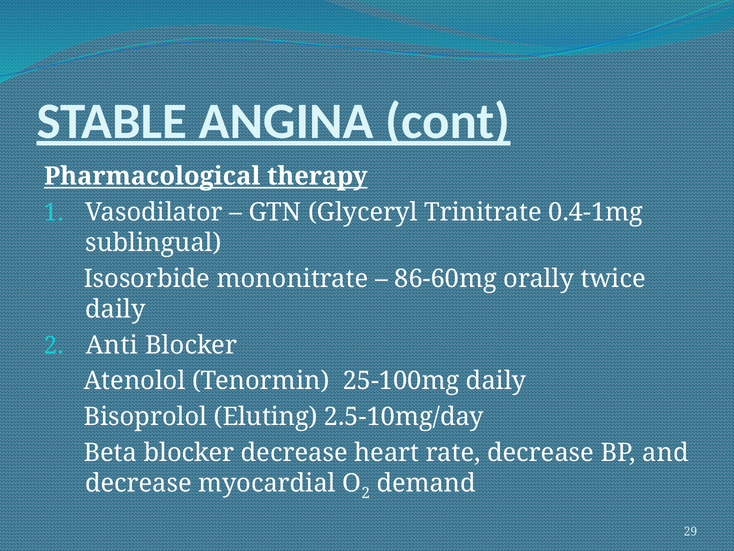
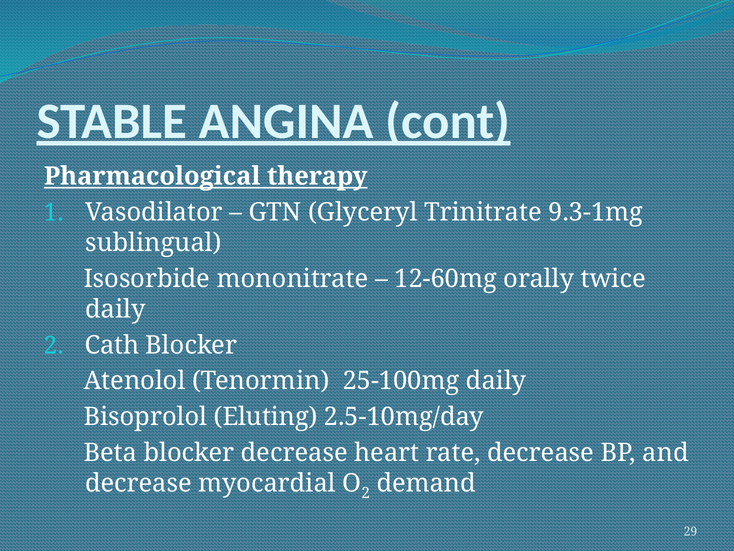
0.4-1mg: 0.4-1mg -> 9.3-1mg
86-60mg: 86-60mg -> 12-60mg
Anti: Anti -> Cath
